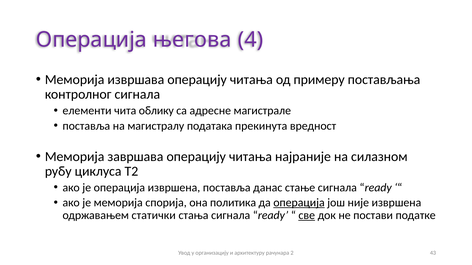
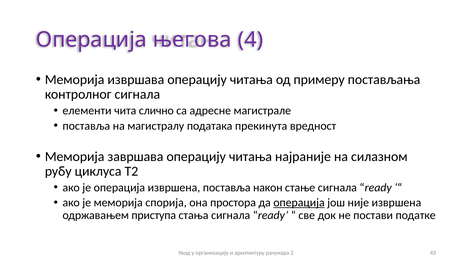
облику: облику -> слично
данас: данас -> након
политика: политика -> простора
статички: статички -> приступа
све underline: present -> none
